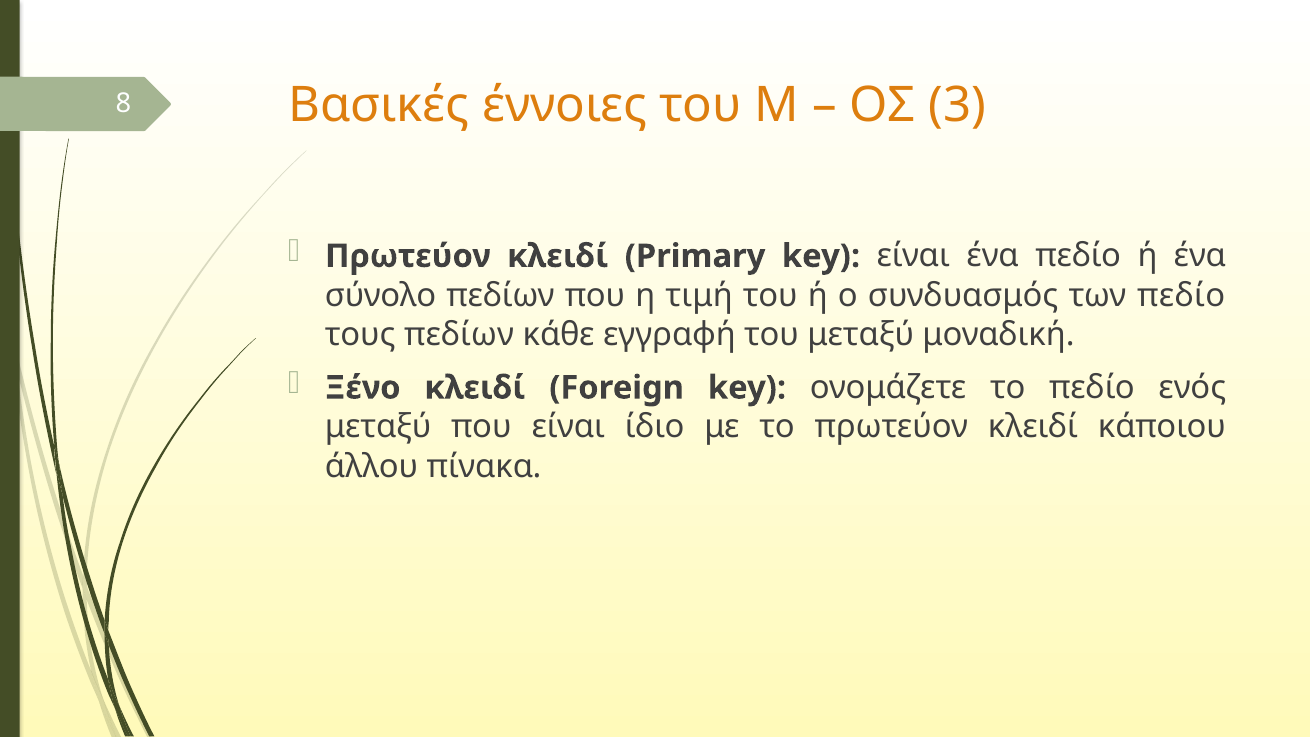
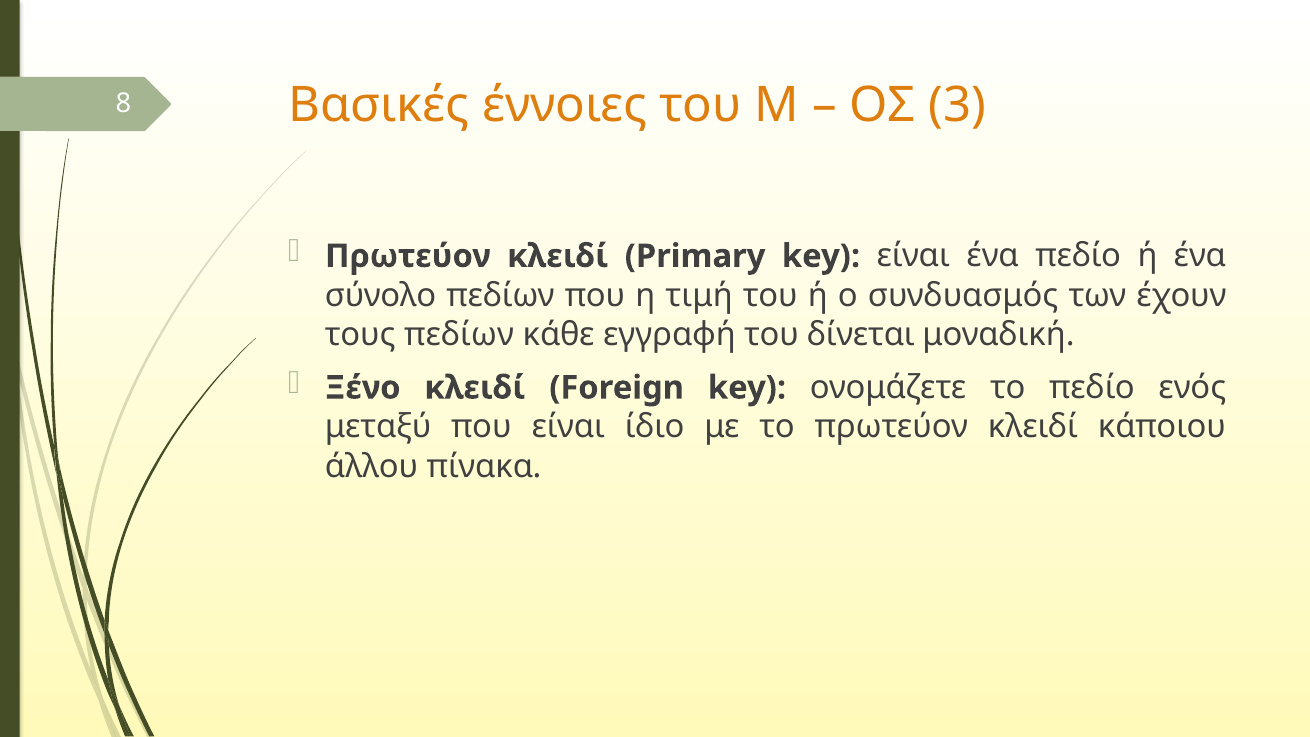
των πεδίο: πεδίο -> έχουν
του μεταξύ: μεταξύ -> δίνεται
